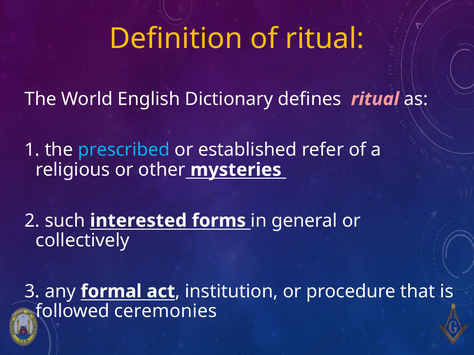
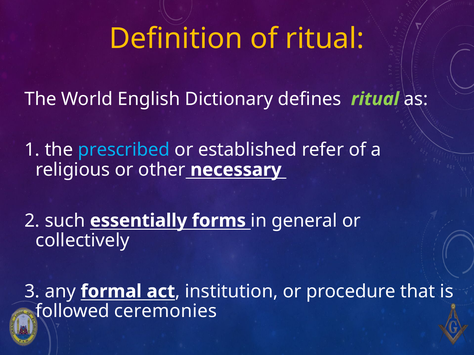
ritual at (375, 99) colour: pink -> light green
mysteries: mysteries -> necessary
interested: interested -> essentially
